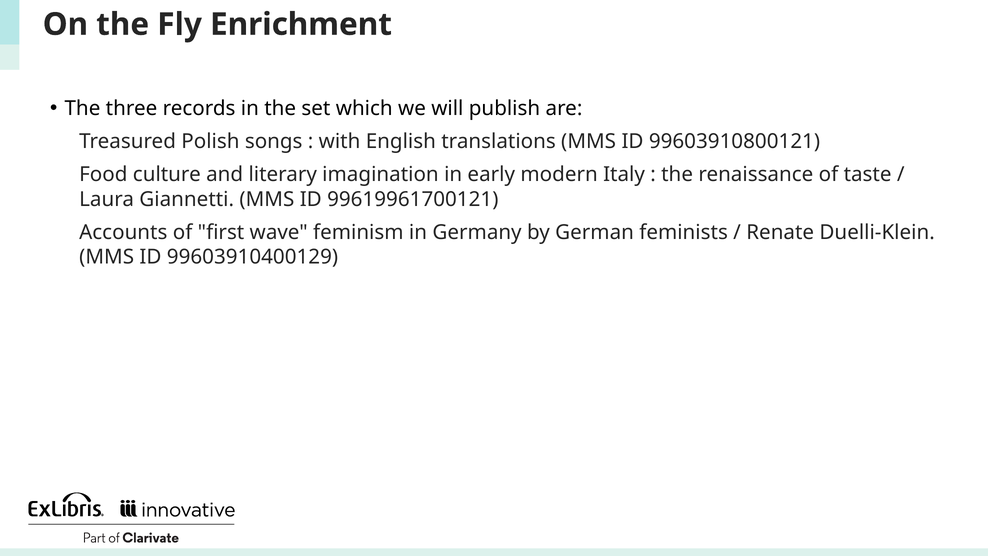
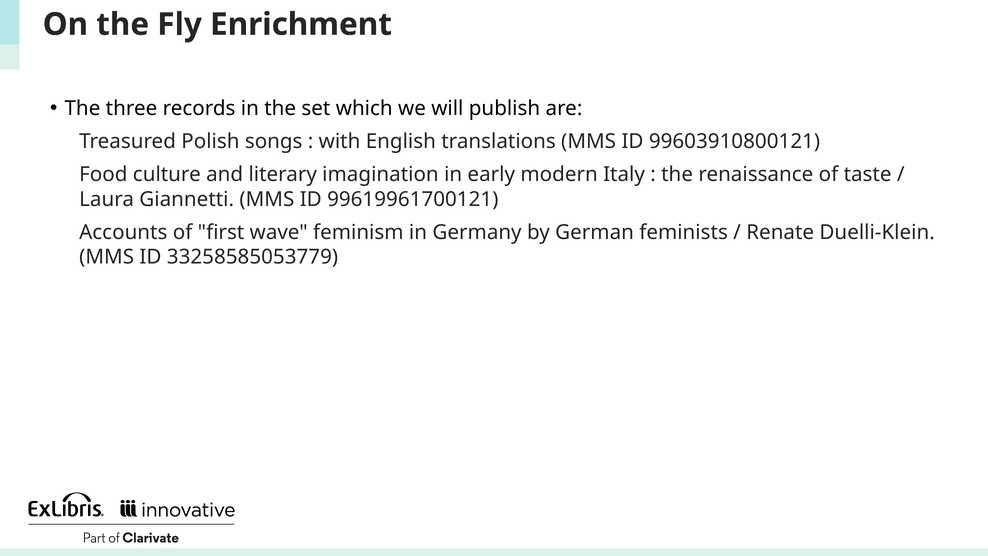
99603910400129: 99603910400129 -> 33258585053779
